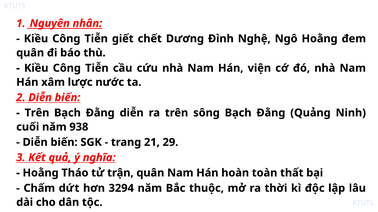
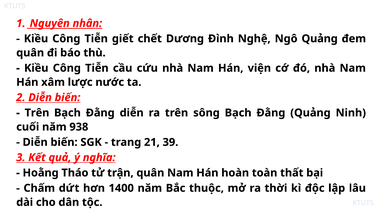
Ngô Hoằng: Hoằng -> Quảng
29: 29 -> 39
3294: 3294 -> 1400
